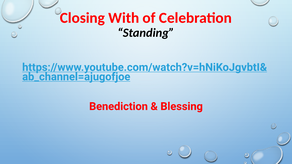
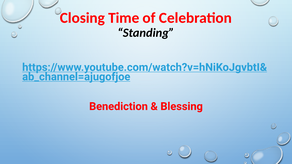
With: With -> Time
